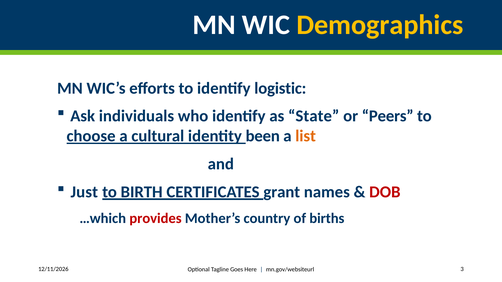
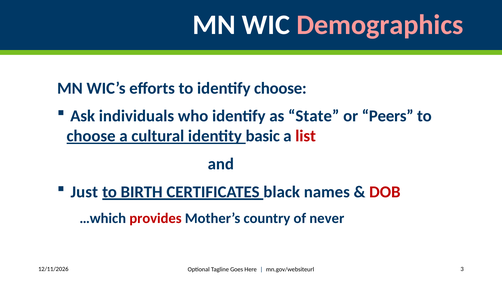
Demographics colour: yellow -> pink
identify logistic: logistic -> choose
been: been -> basic
list colour: orange -> red
grant: grant -> black
births: births -> never
